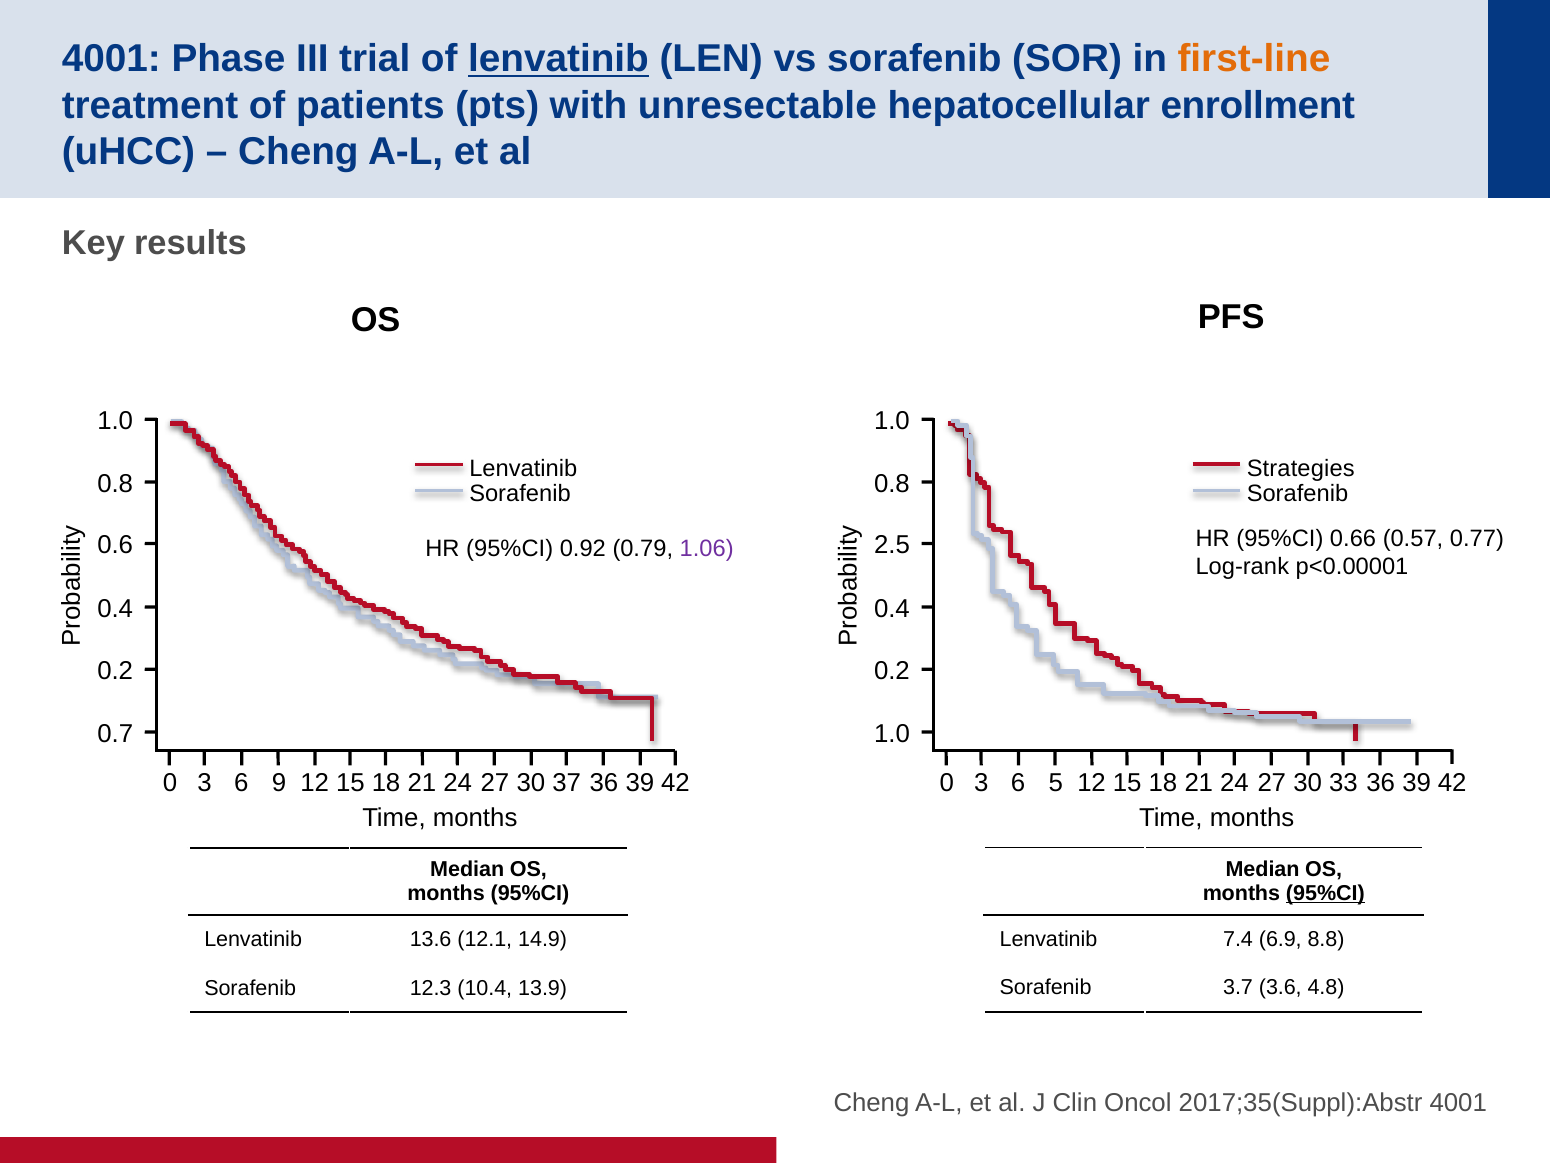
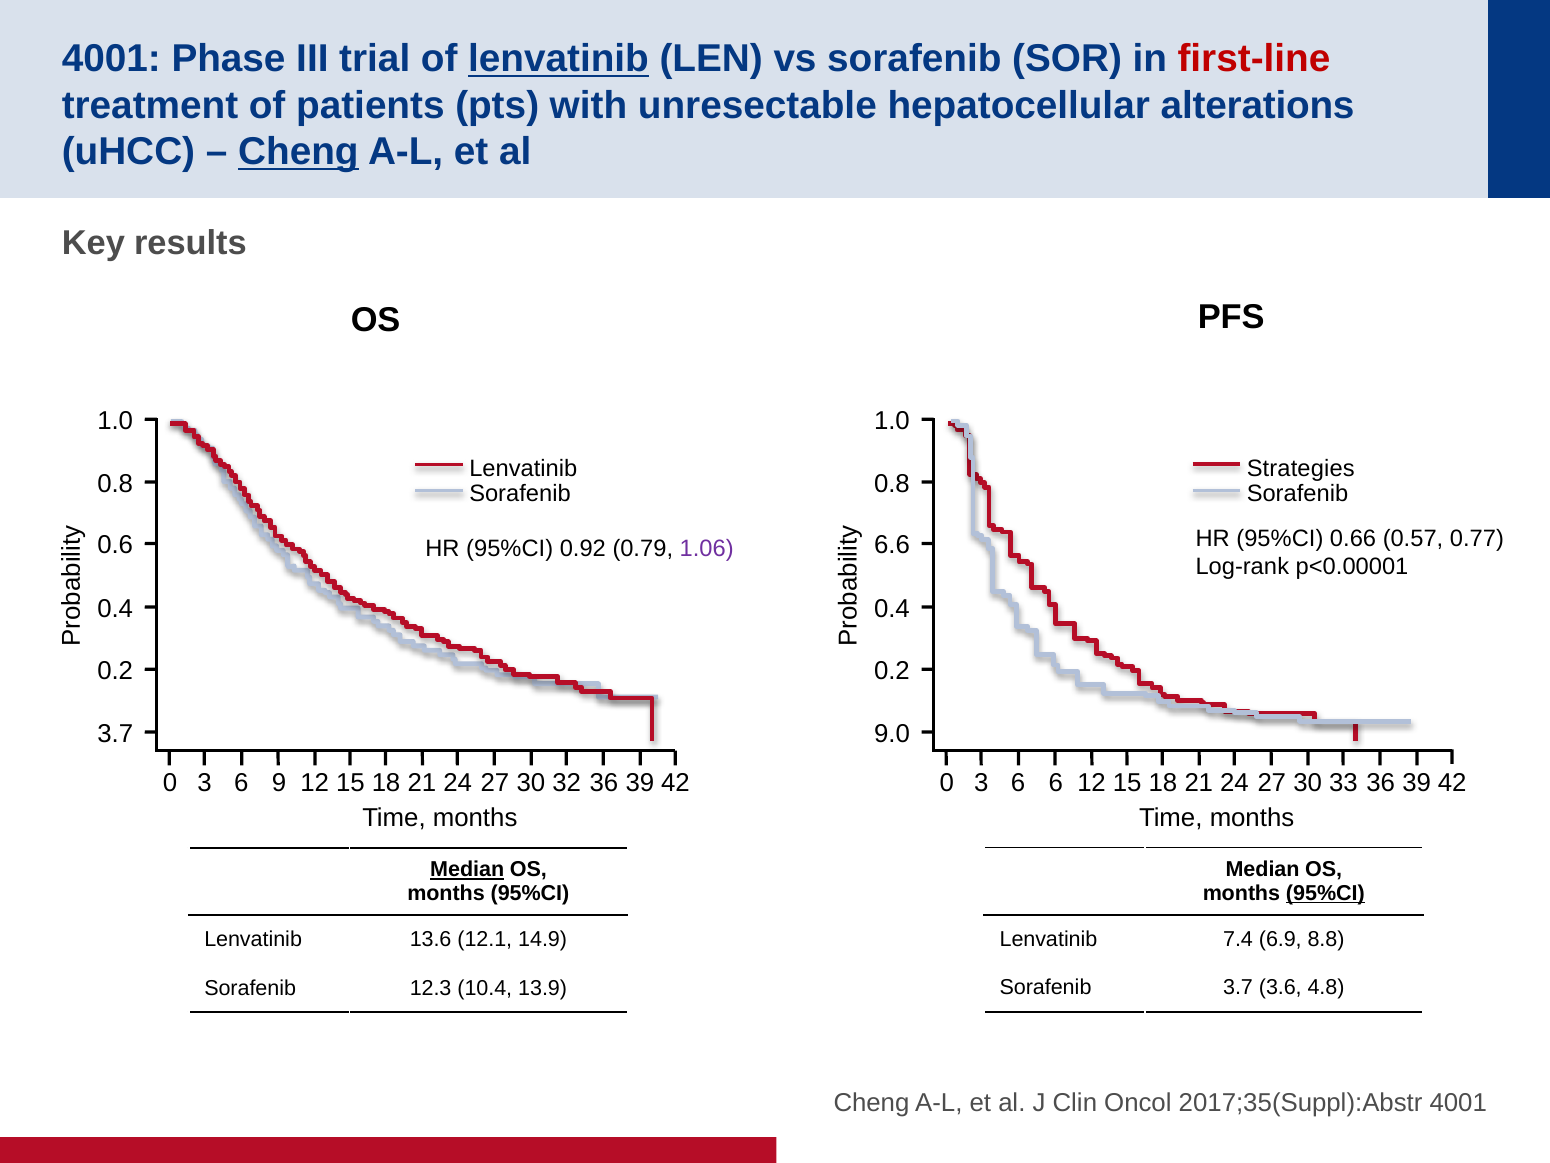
first-line colour: orange -> red
enrollment: enrollment -> alterations
Cheng at (298, 152) underline: none -> present
2.5: 2.5 -> 6.6
0.7 at (115, 733): 0.7 -> 3.7
1.0 at (892, 733): 1.0 -> 9.0
37: 37 -> 32
6 5: 5 -> 6
Median at (467, 869) underline: none -> present
